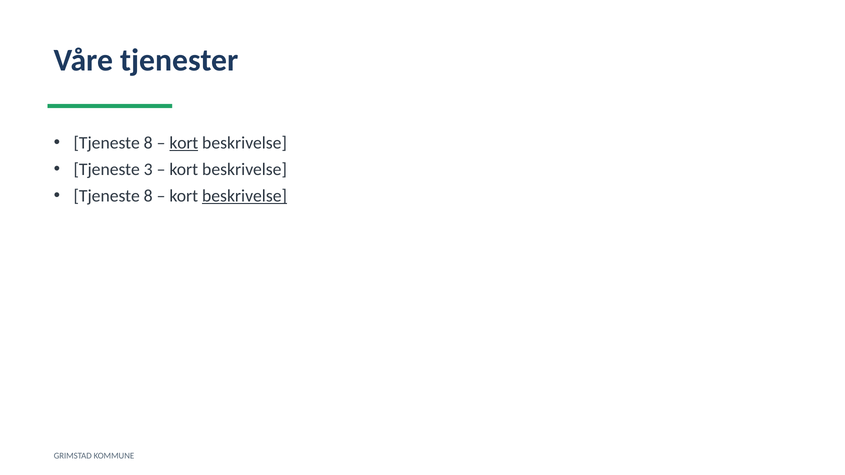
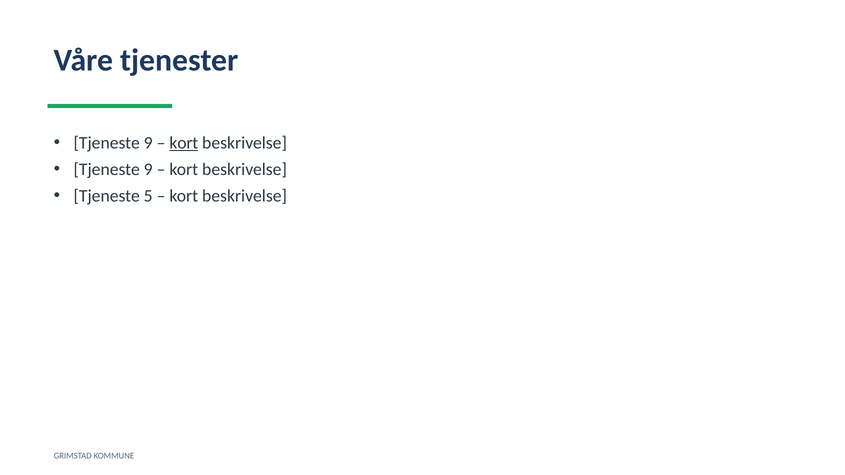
8 at (148, 143): 8 -> 9
3 at (148, 170): 3 -> 9
8 at (148, 196): 8 -> 5
beskrivelse at (245, 196) underline: present -> none
